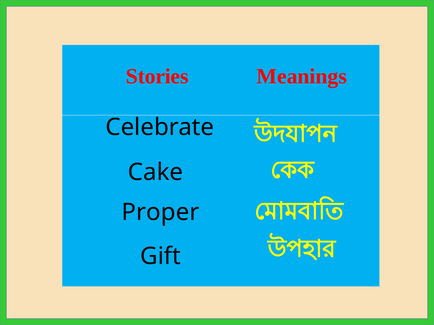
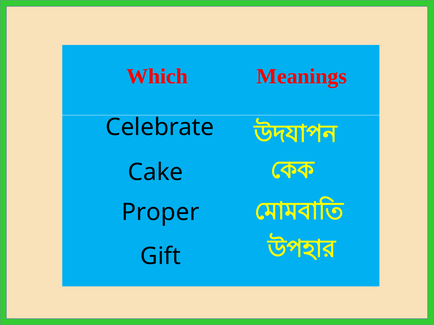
Stories: Stories -> Which
